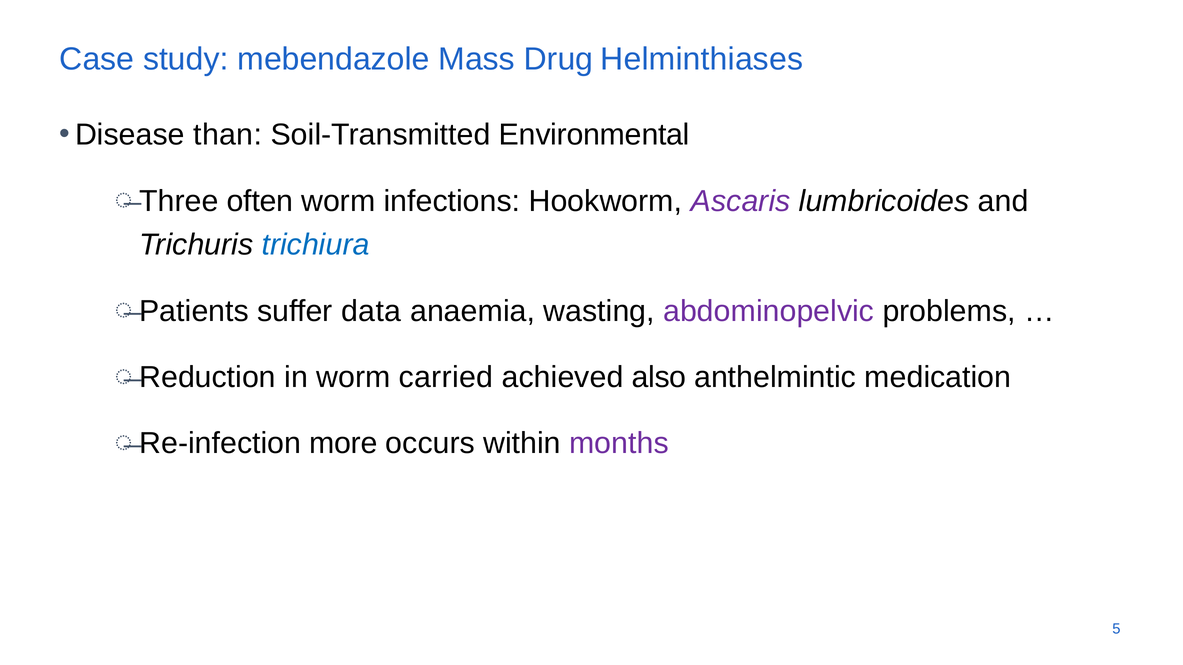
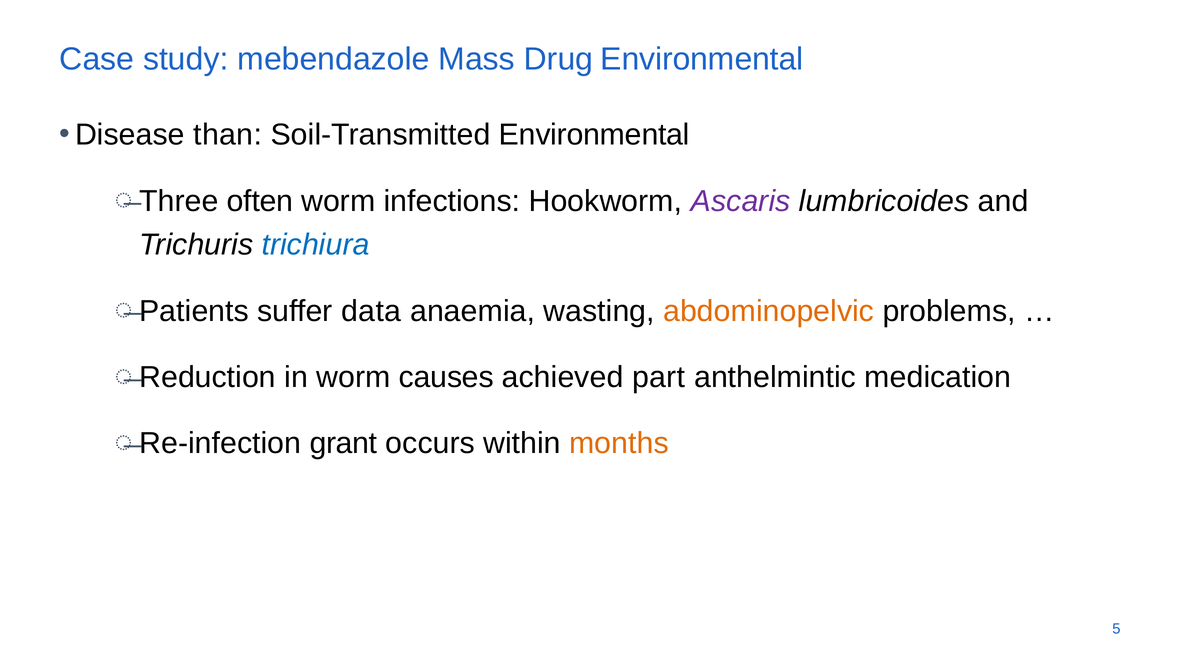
Drug Helminthiases: Helminthiases -> Environmental
abdominopelvic colour: purple -> orange
carried: carried -> causes
also: also -> part
more: more -> grant
months colour: purple -> orange
